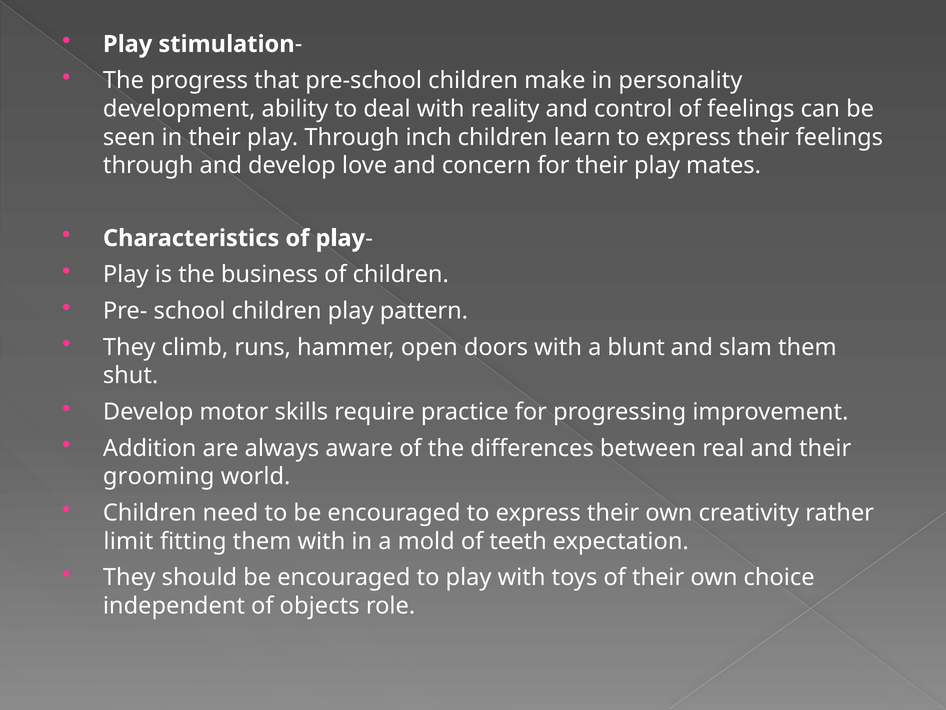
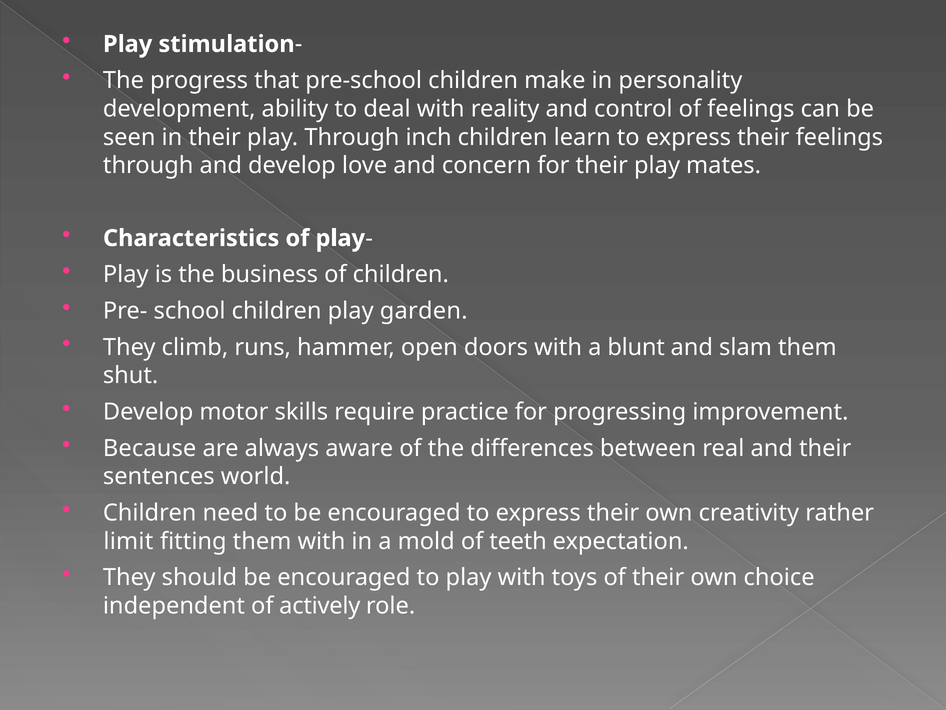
pattern: pattern -> garden
Addition: Addition -> Because
grooming: grooming -> sentences
objects: objects -> actively
